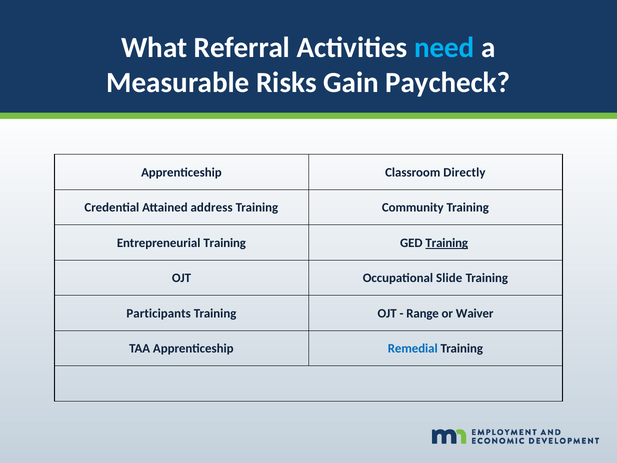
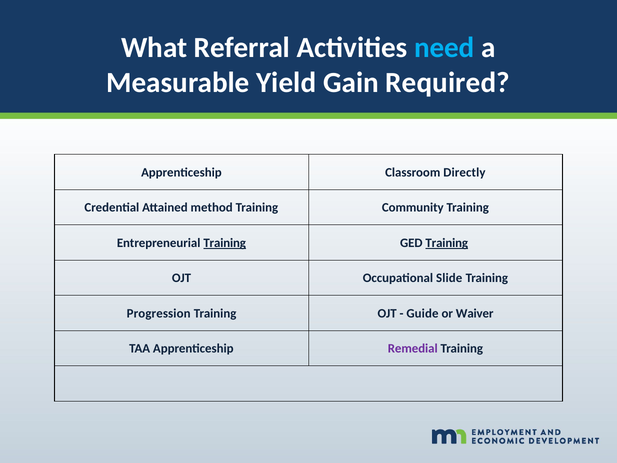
Risks: Risks -> Yield
Paycheck: Paycheck -> Required
address: address -> method
Training at (225, 243) underline: none -> present
Participants: Participants -> Progression
Range: Range -> Guide
Remedial colour: blue -> purple
